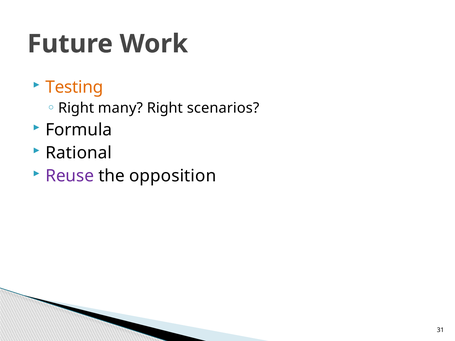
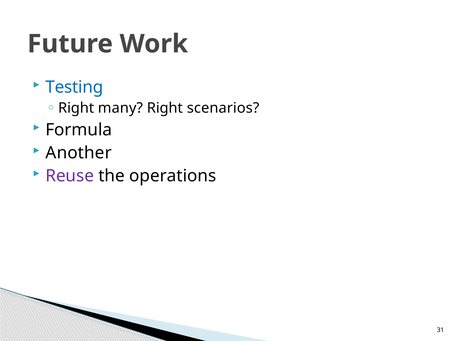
Testing colour: orange -> blue
Rational: Rational -> Another
opposition: opposition -> operations
